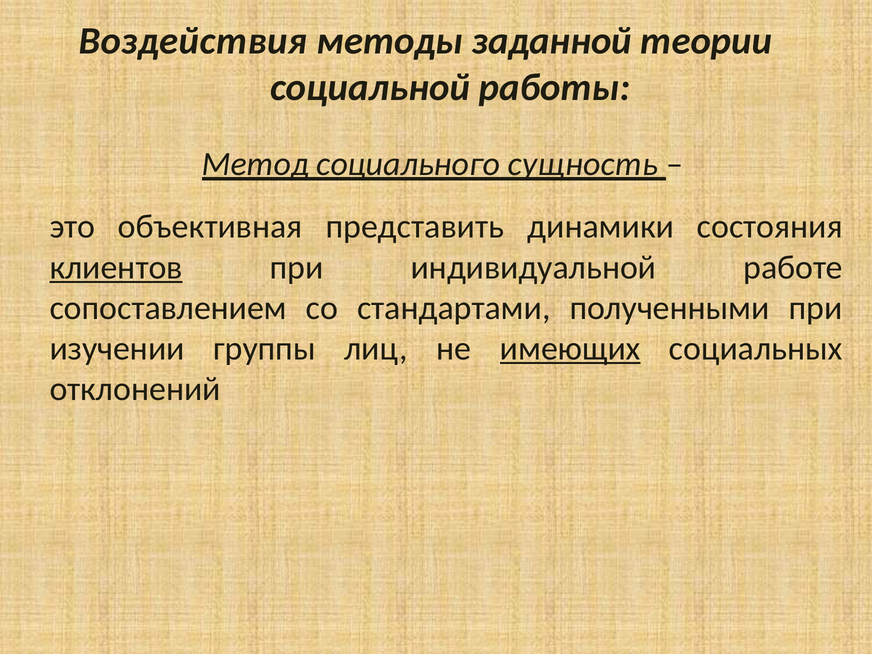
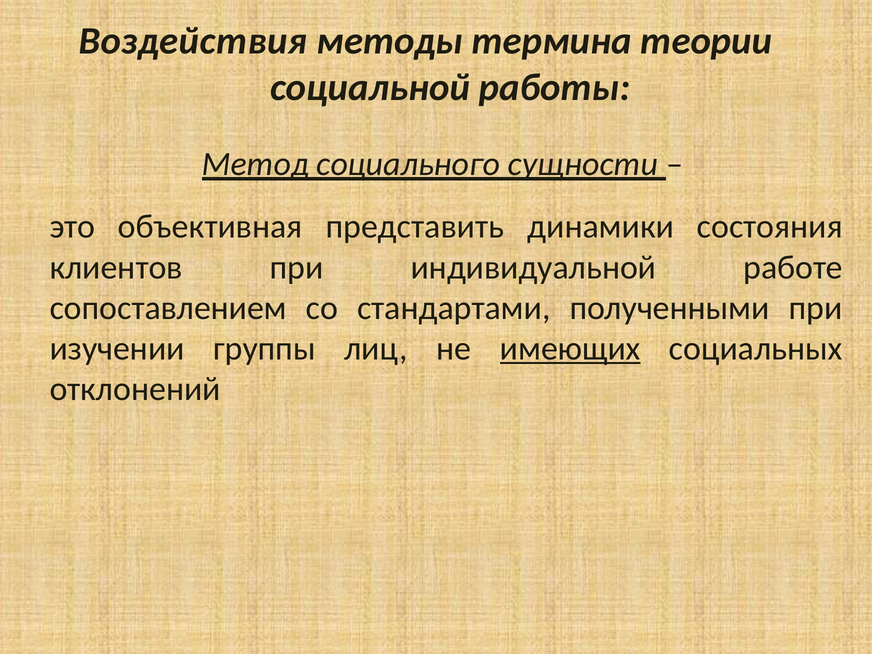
заданной: заданной -> термина
сущность: сущность -> сущности
клиентов underline: present -> none
